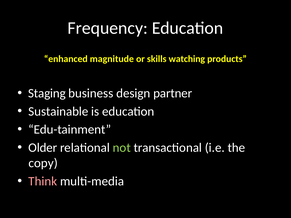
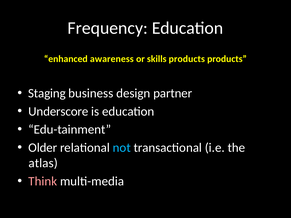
magnitude: magnitude -> awareness
skills watching: watching -> products
Sustainable: Sustainable -> Underscore
not colour: light green -> light blue
copy: copy -> atlas
